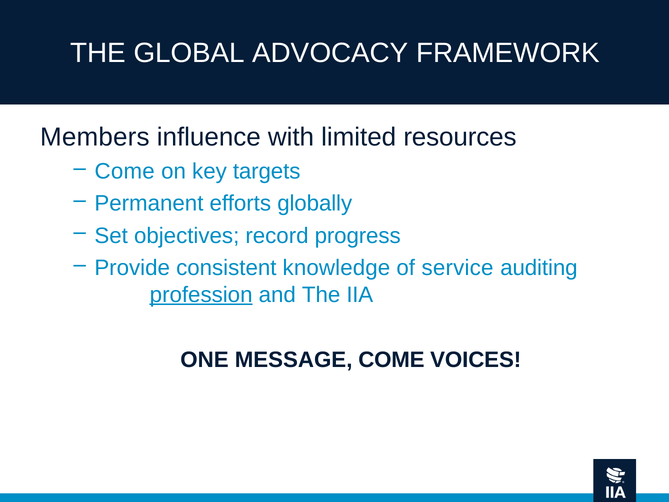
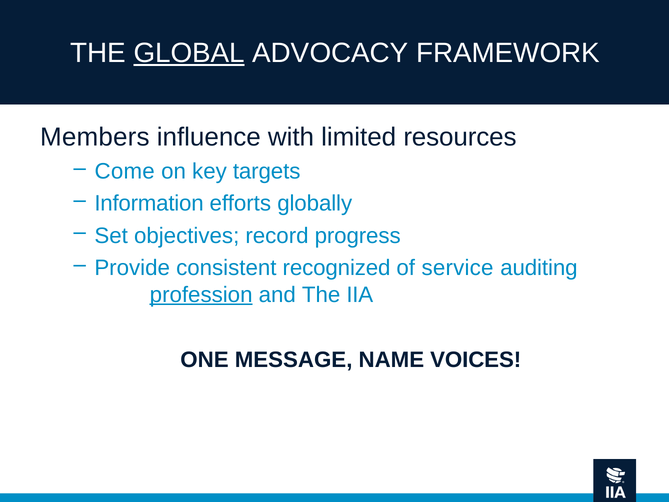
GLOBAL underline: none -> present
Permanent: Permanent -> Information
knowledge: knowledge -> recognized
MESSAGE COME: COME -> NAME
